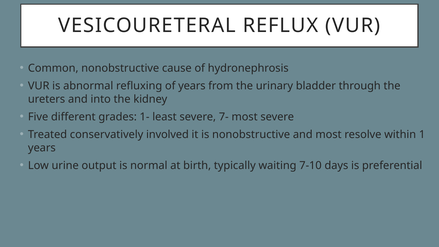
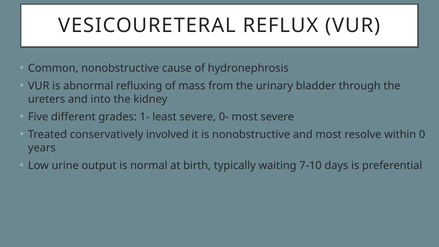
of years: years -> mass
7-: 7- -> 0-
1: 1 -> 0
